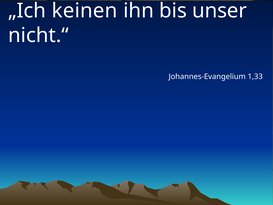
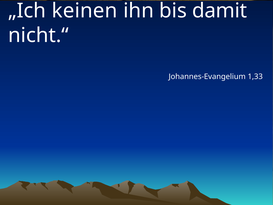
unser: unser -> damit
